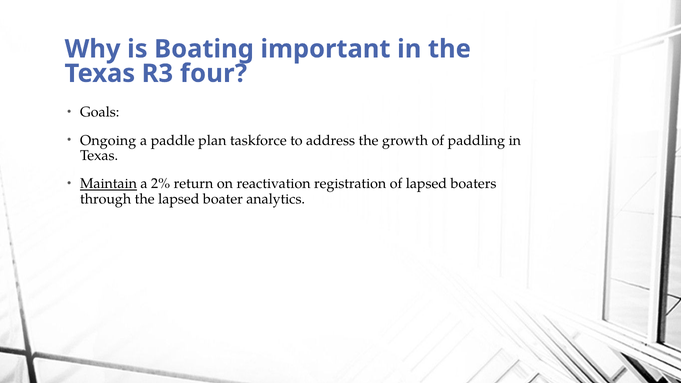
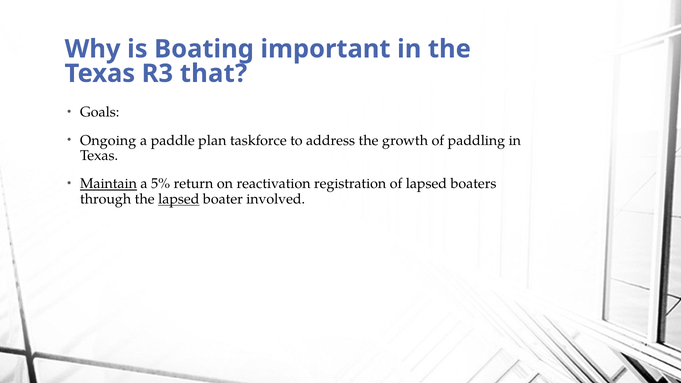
four: four -> that
2%: 2% -> 5%
lapsed at (179, 199) underline: none -> present
analytics: analytics -> involved
